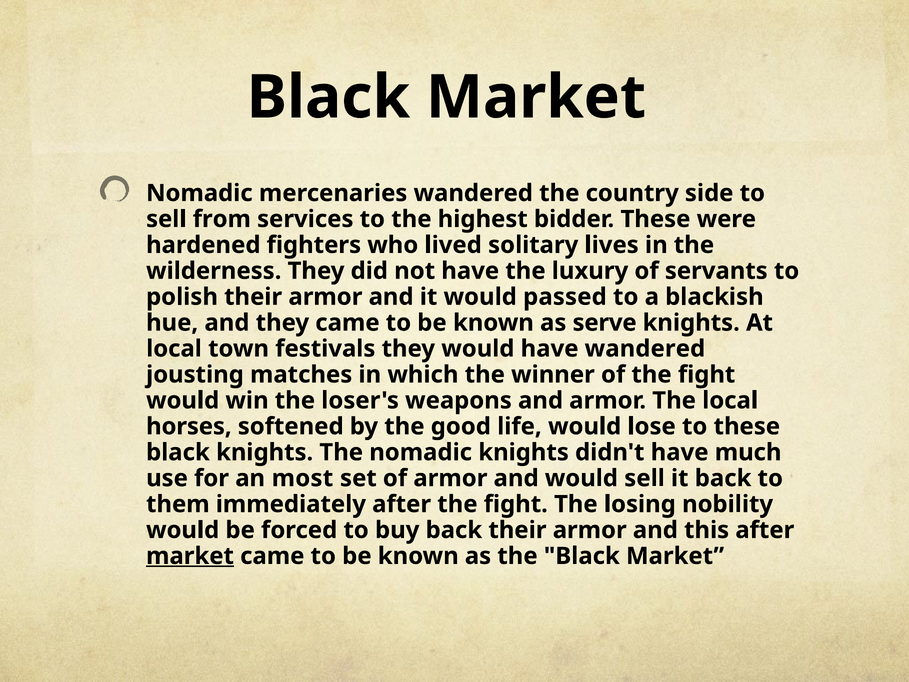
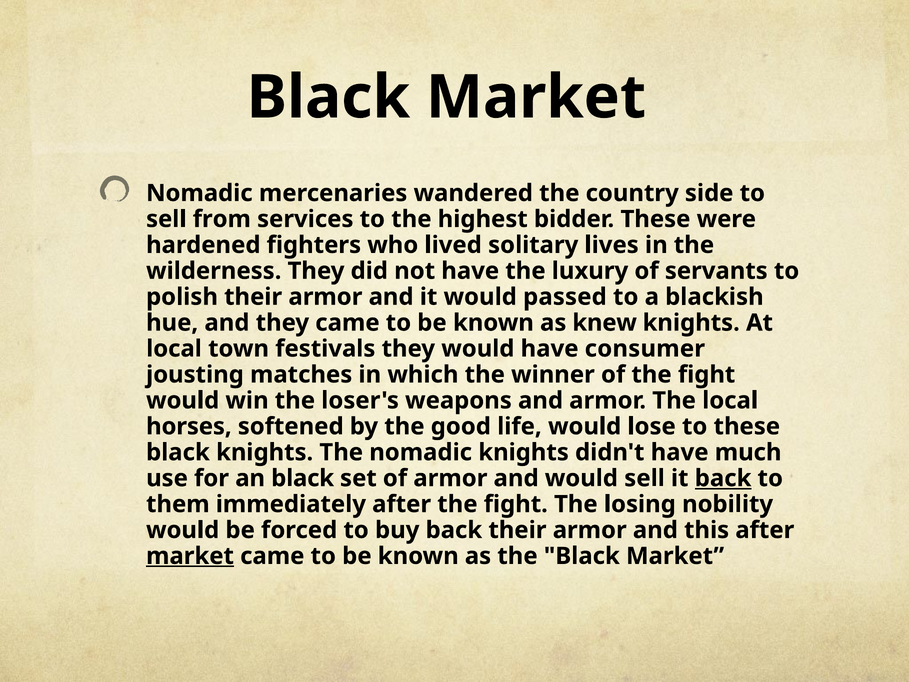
serve: serve -> knew
have wandered: wandered -> consumer
an most: most -> black
back at (723, 478) underline: none -> present
